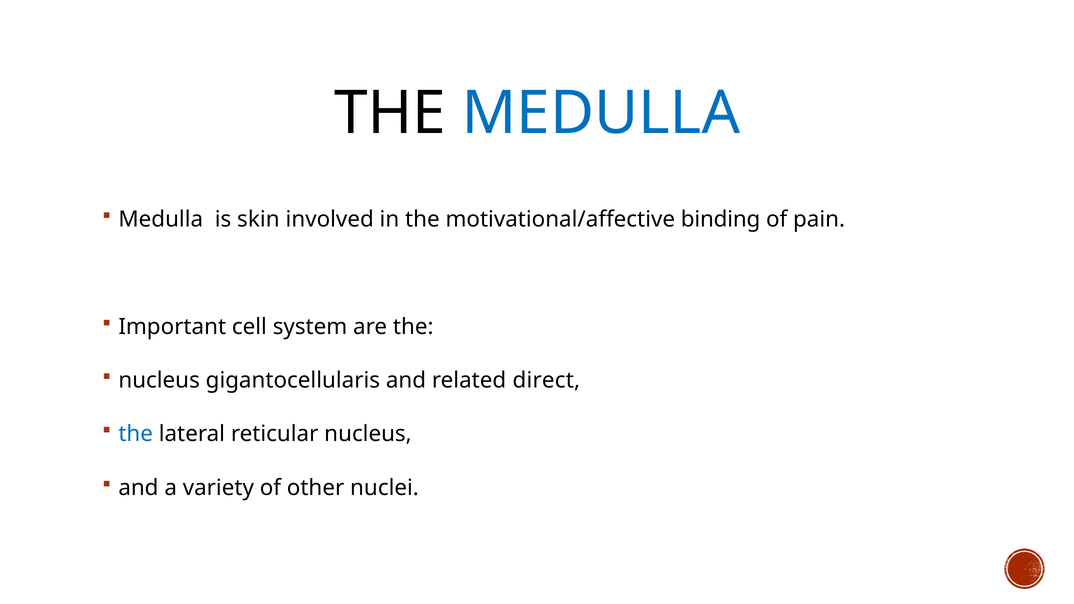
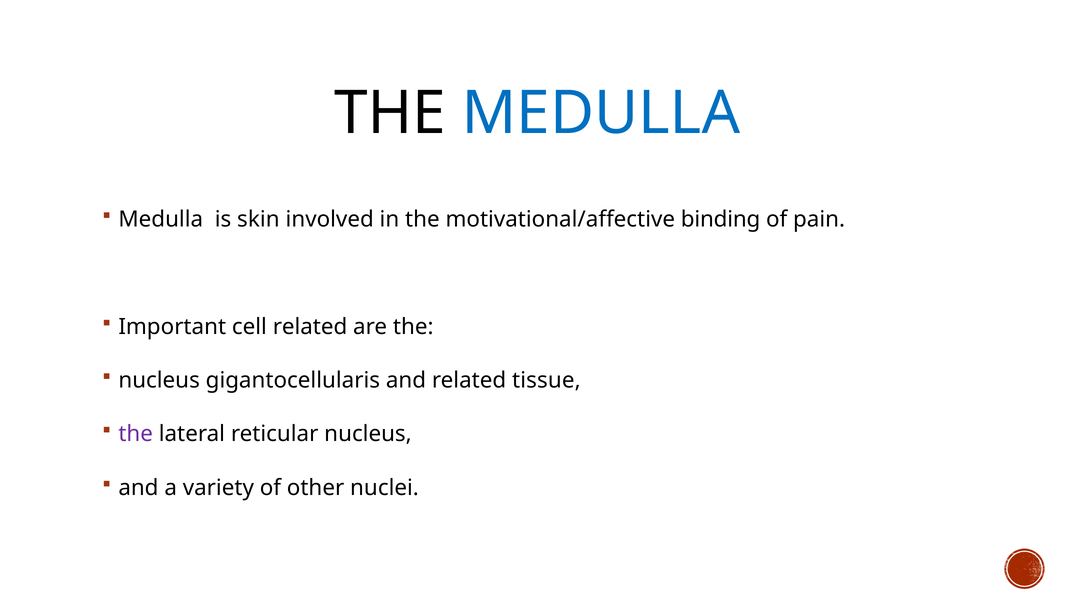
cell system: system -> related
direct: direct -> tissue
the at (136, 434) colour: blue -> purple
